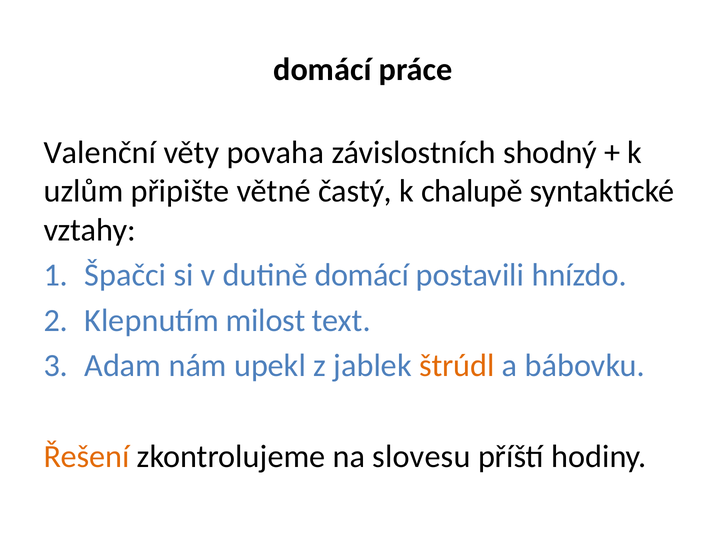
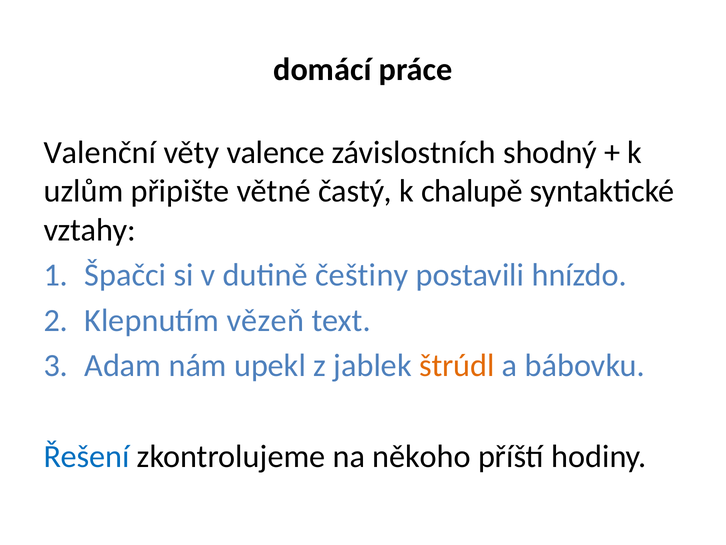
povaha: povaha -> valence
dutině domácí: domácí -> češtiny
milost: milost -> vězeň
Řešení colour: orange -> blue
slovesu: slovesu -> někoho
